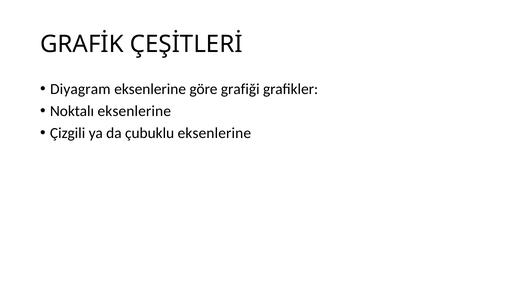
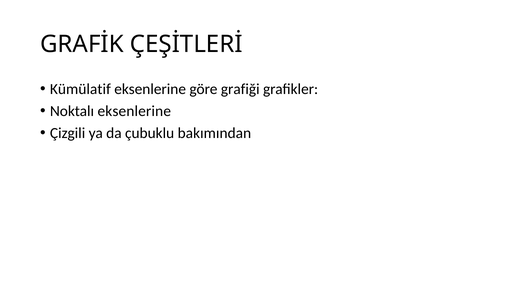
Diyagram: Diyagram -> Kümülatif
çubuklu eksenlerine: eksenlerine -> bakımından
